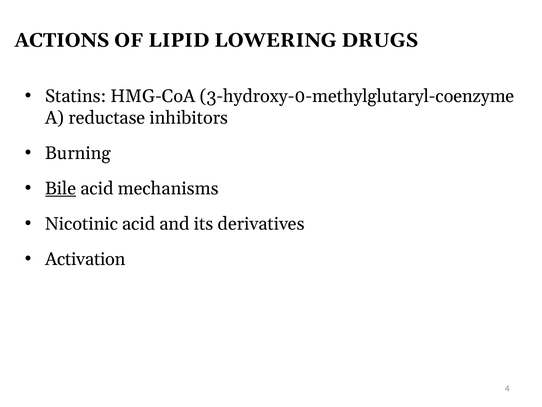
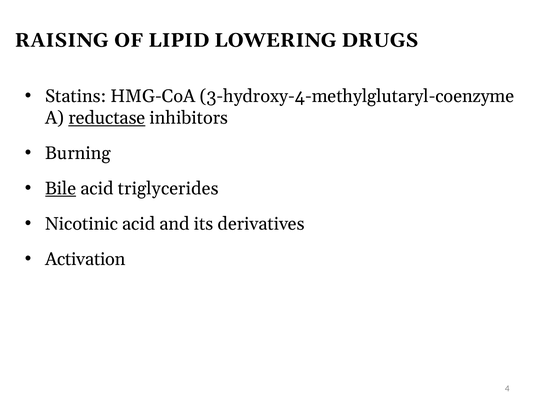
ACTIONS: ACTIONS -> RAISING
3-hydroxy-0-methylglutaryl-coenzyme: 3-hydroxy-0-methylglutaryl-coenzyme -> 3-hydroxy-4-methylglutaryl-coenzyme
reductase underline: none -> present
mechanisms: mechanisms -> triglycerides
